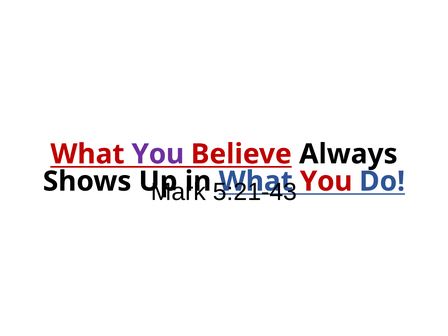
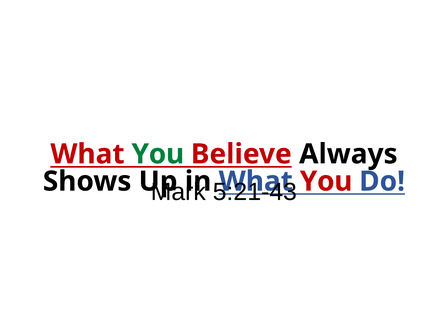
You at (158, 154) colour: purple -> green
